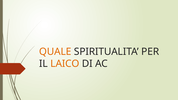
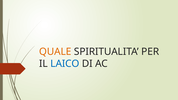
LAICO colour: orange -> blue
